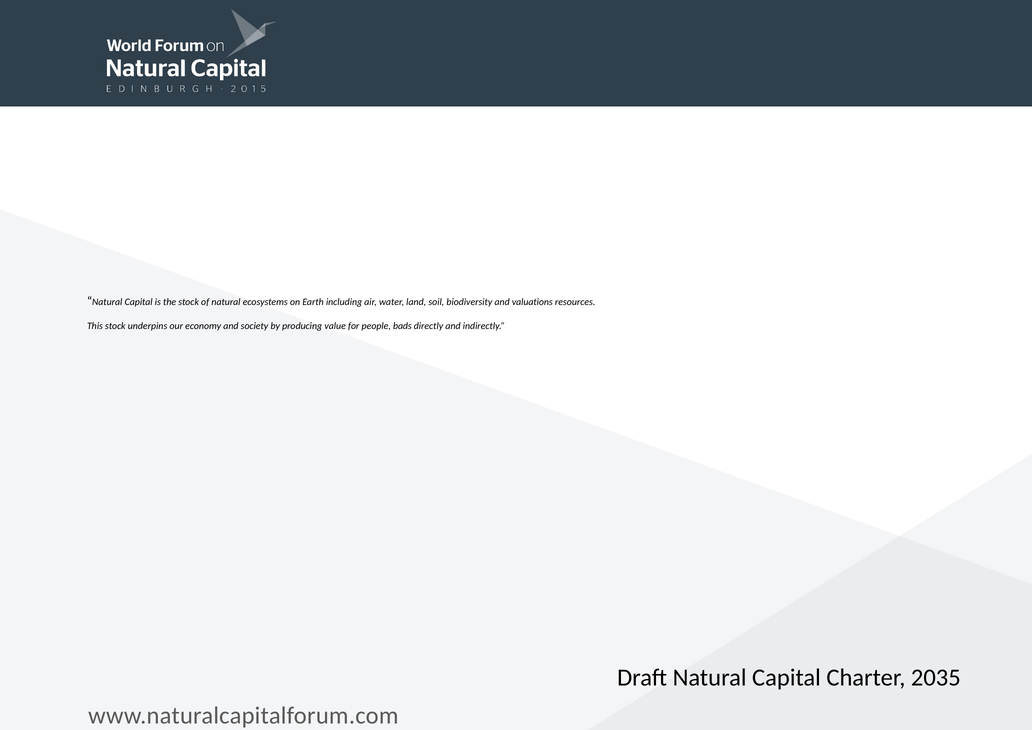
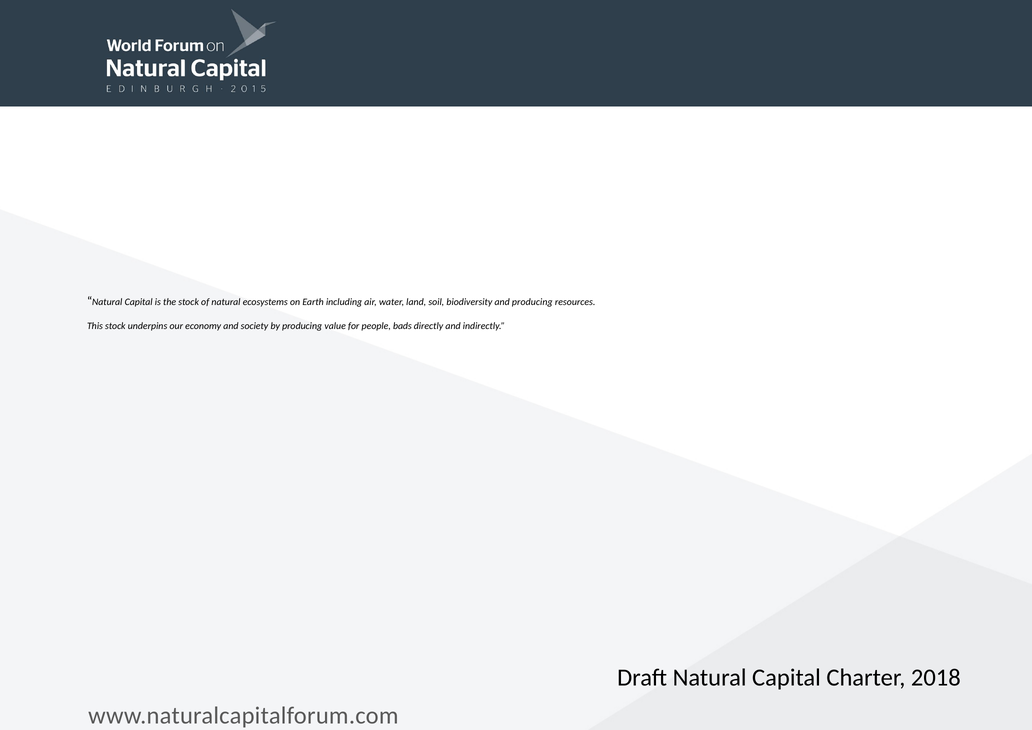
and valuations: valuations -> producing
2035: 2035 -> 2018
